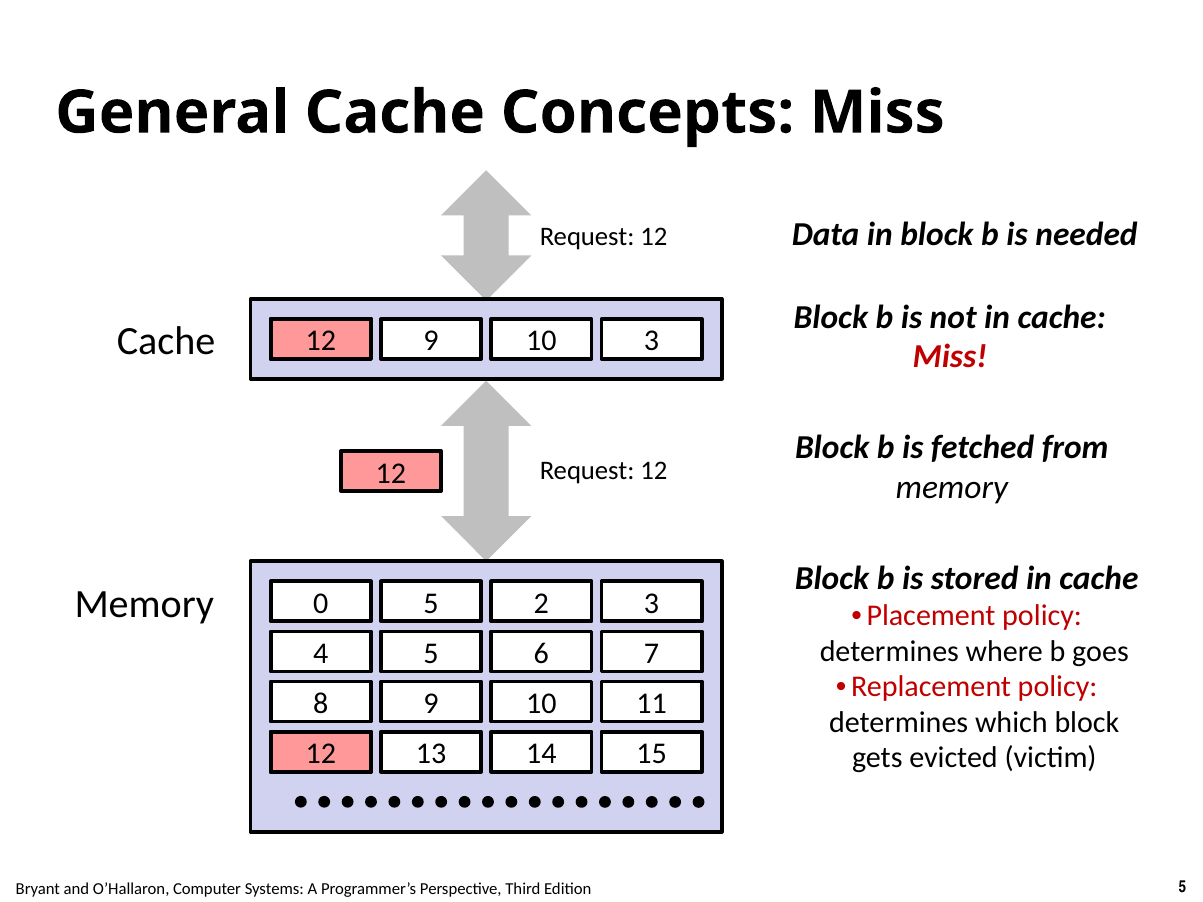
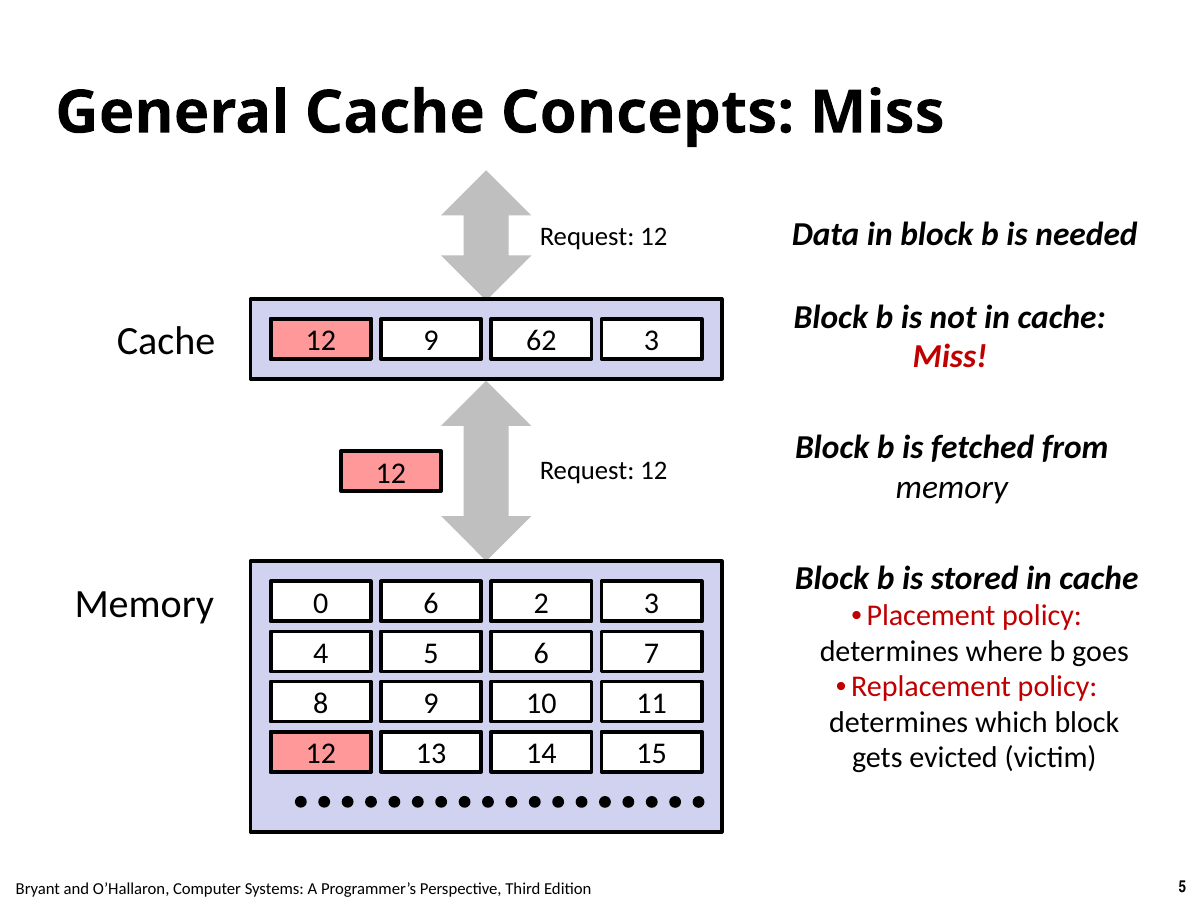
10 at (541, 341): 10 -> 62
0 5: 5 -> 6
